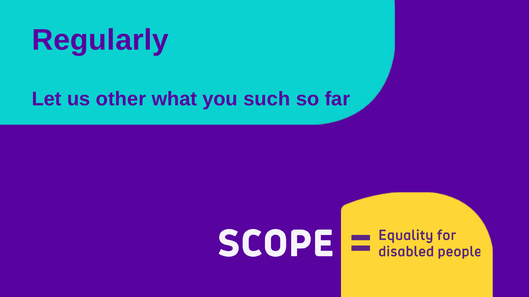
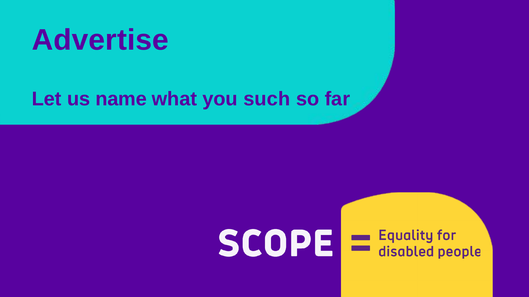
Regularly: Regularly -> Advertise
other: other -> name
